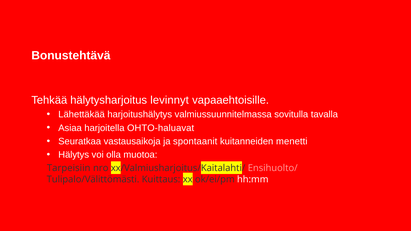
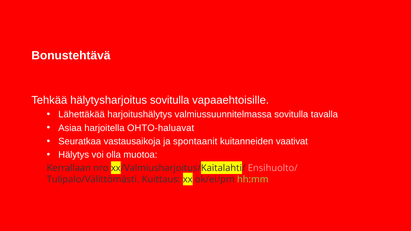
hälytysharjoitus levinnyt: levinnyt -> sovitulla
menetti: menetti -> vaativat
Tarpeisiin: Tarpeisiin -> Kerrallaan
hh:mm colour: white -> light green
